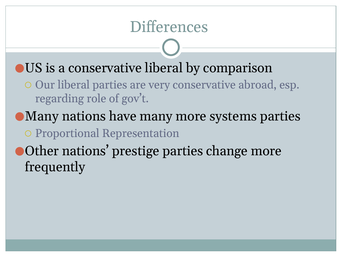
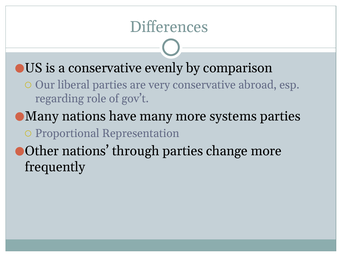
conservative liberal: liberal -> evenly
prestige: prestige -> through
